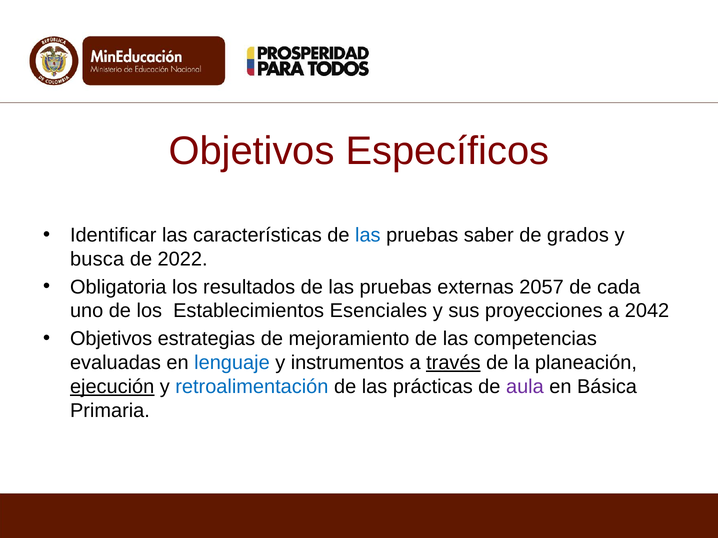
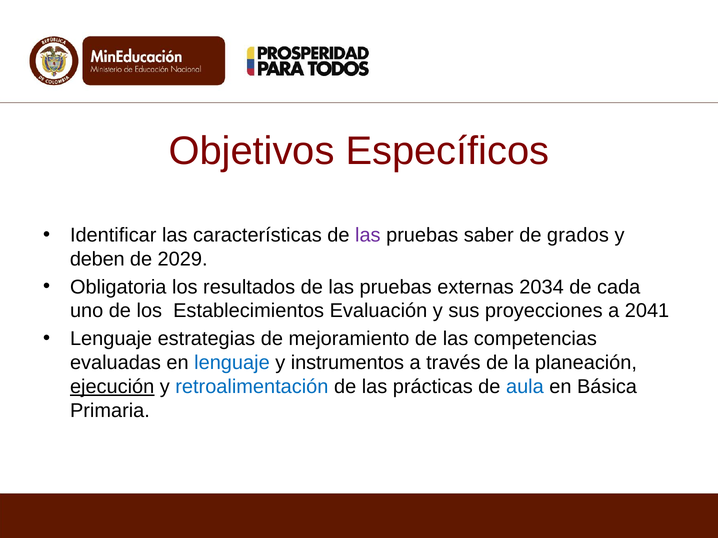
las at (368, 235) colour: blue -> purple
busca: busca -> deben
2022: 2022 -> 2029
2057: 2057 -> 2034
Esenciales: Esenciales -> Evaluación
2042: 2042 -> 2041
Objetivos at (111, 339): Objetivos -> Lenguaje
través underline: present -> none
aula colour: purple -> blue
